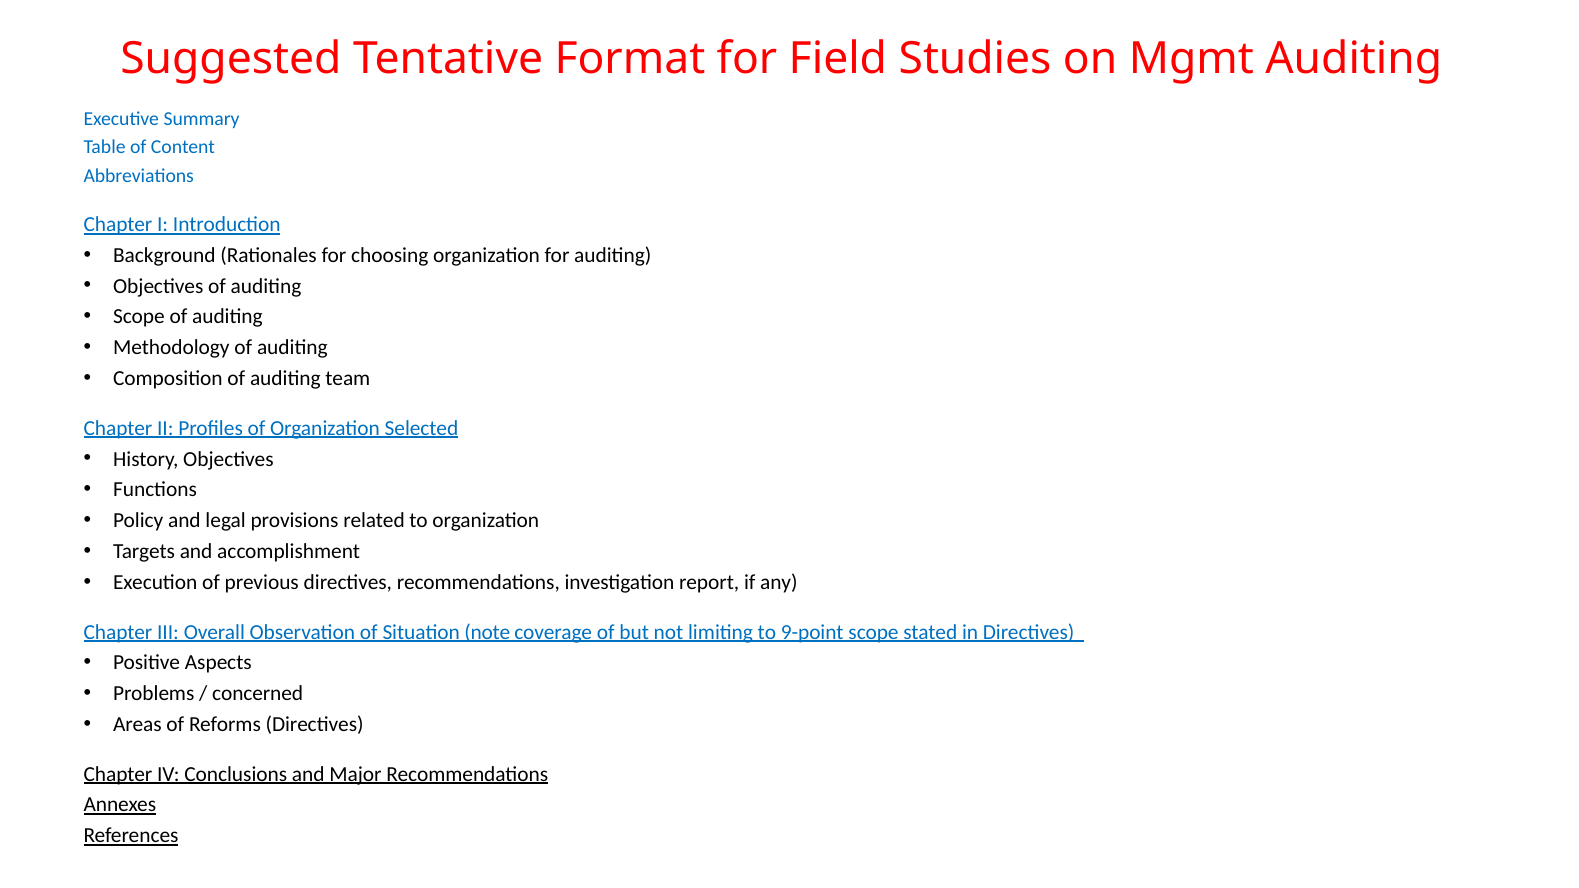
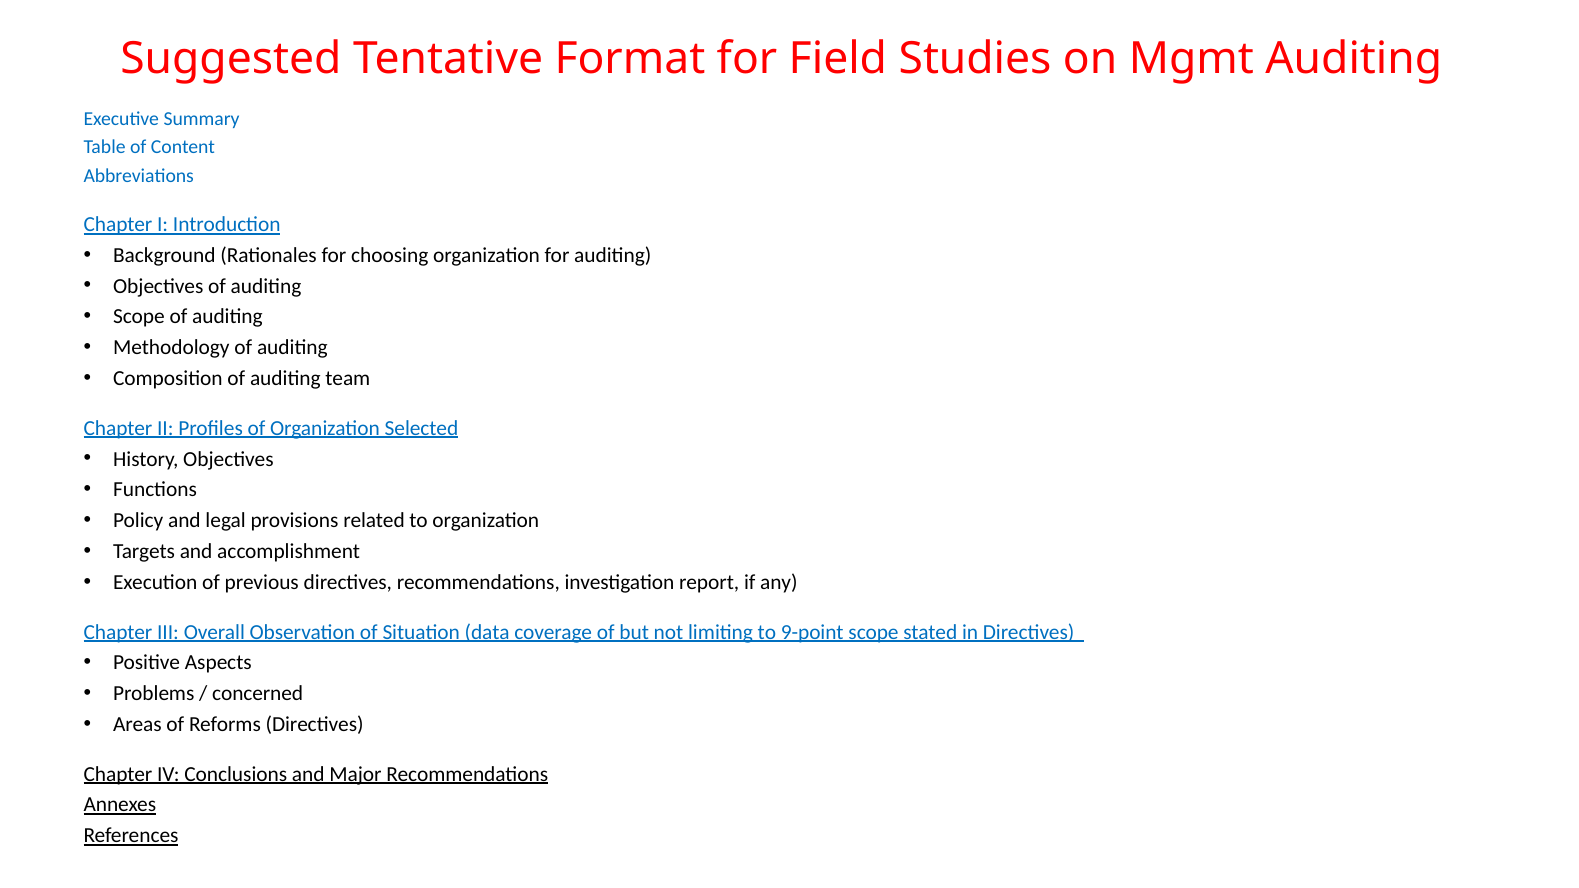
note: note -> data
